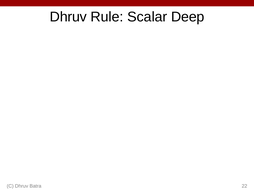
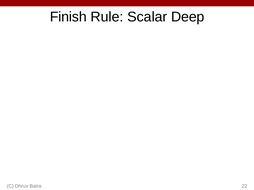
Dhruv at (68, 17): Dhruv -> Finish
